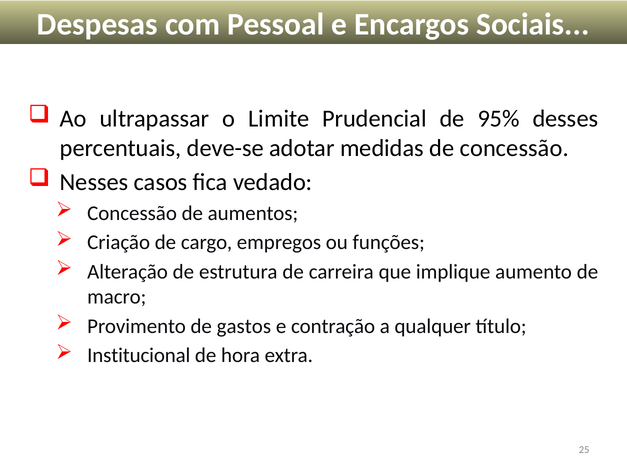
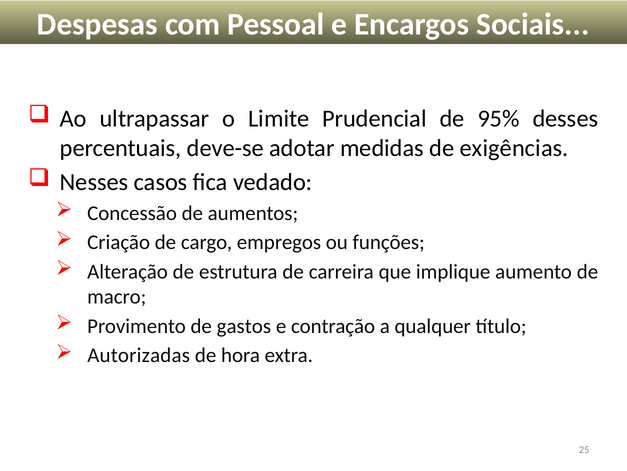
de concessão: concessão -> exigências
Institucional: Institucional -> Autorizadas
